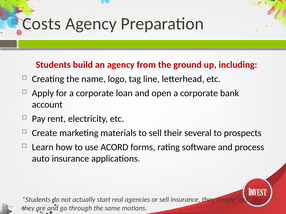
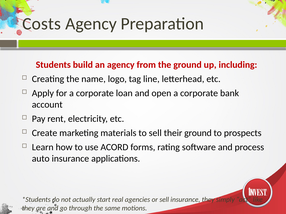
their several: several -> ground
